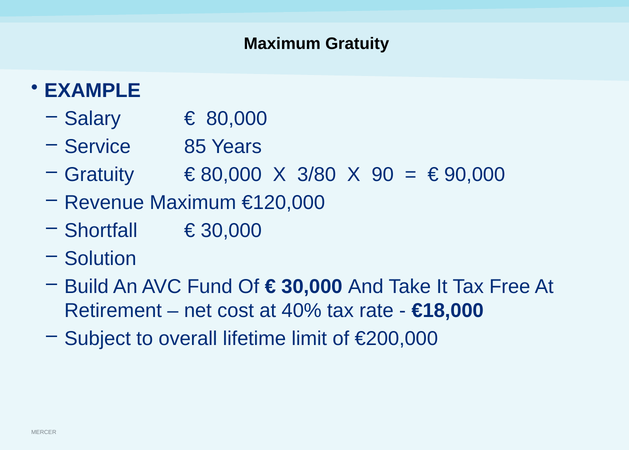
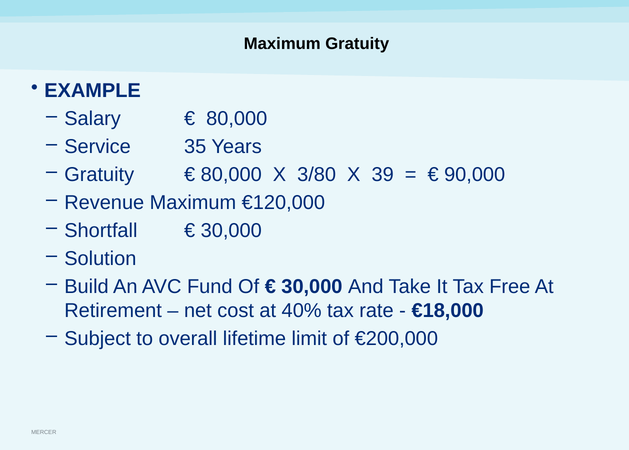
85: 85 -> 35
90: 90 -> 39
